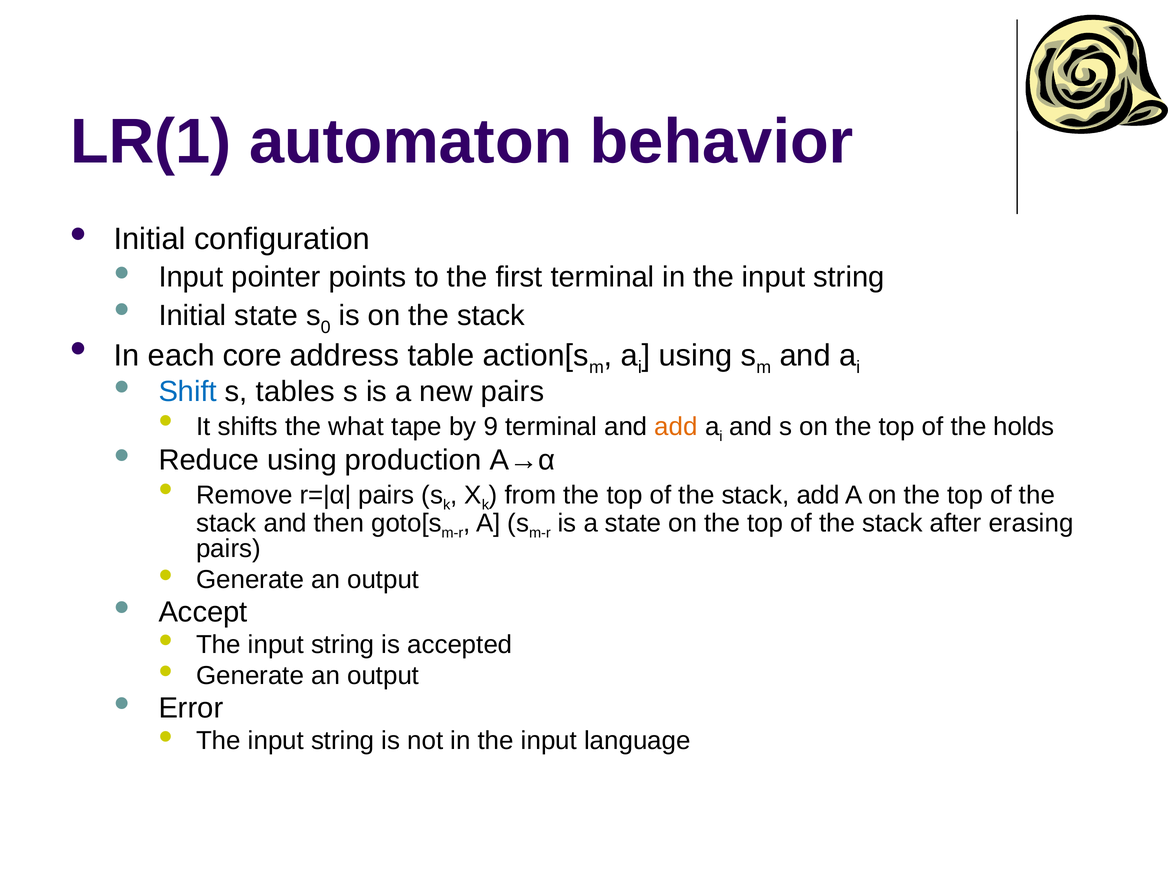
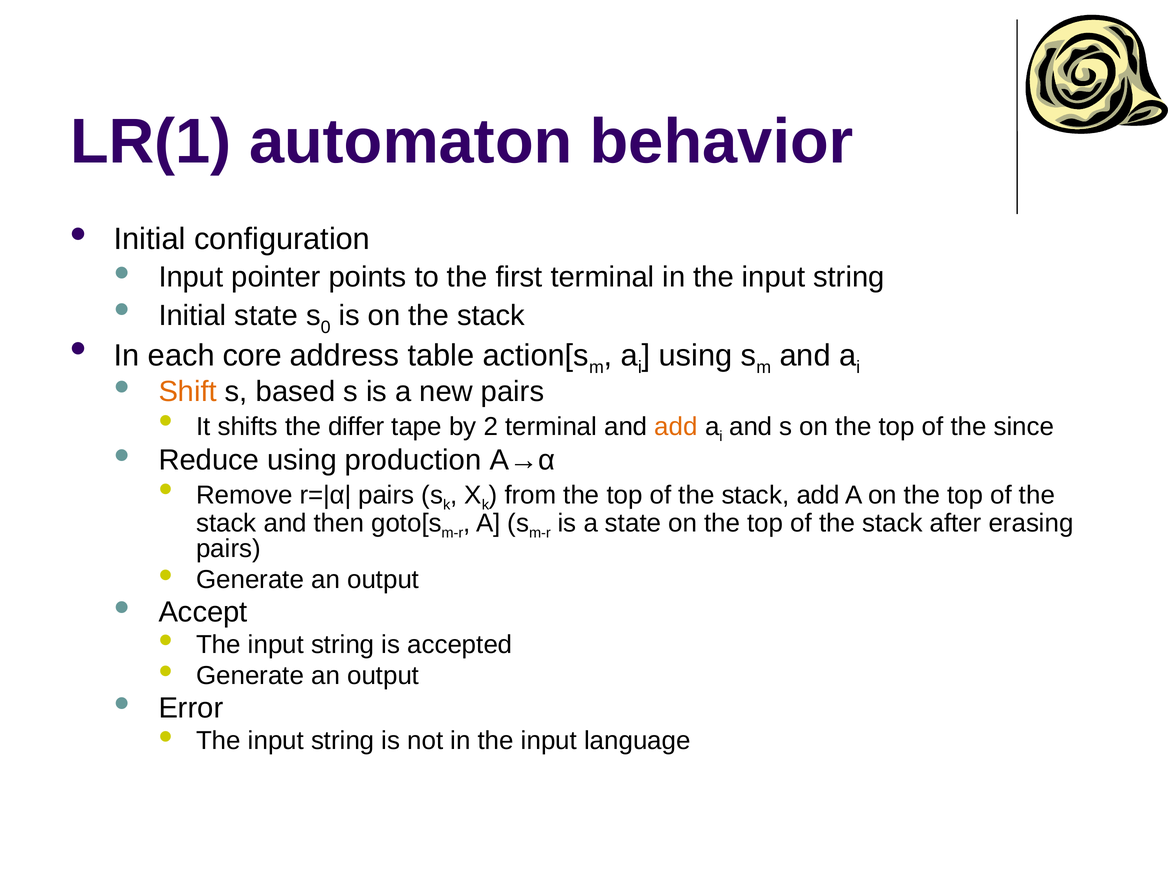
Shift colour: blue -> orange
tables: tables -> based
what: what -> differ
9: 9 -> 2
holds: holds -> since
